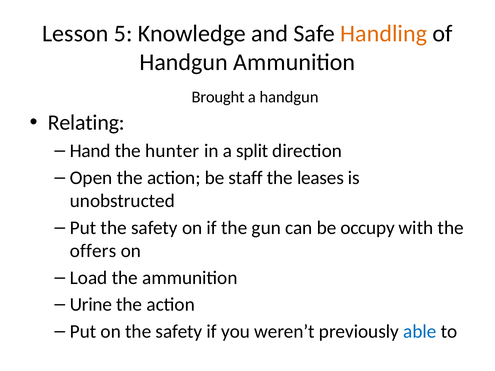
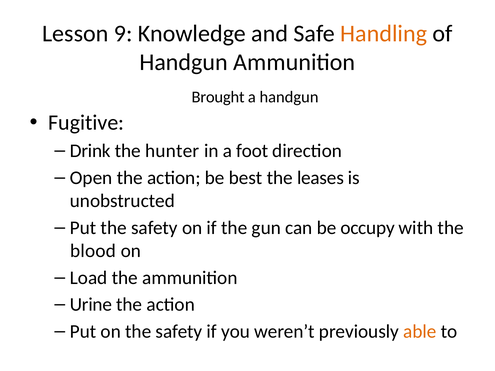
5: 5 -> 9
Relating: Relating -> Fugitive
Hand: Hand -> Drink
split: split -> foot
staff: staff -> best
offers: offers -> blood
able colour: blue -> orange
